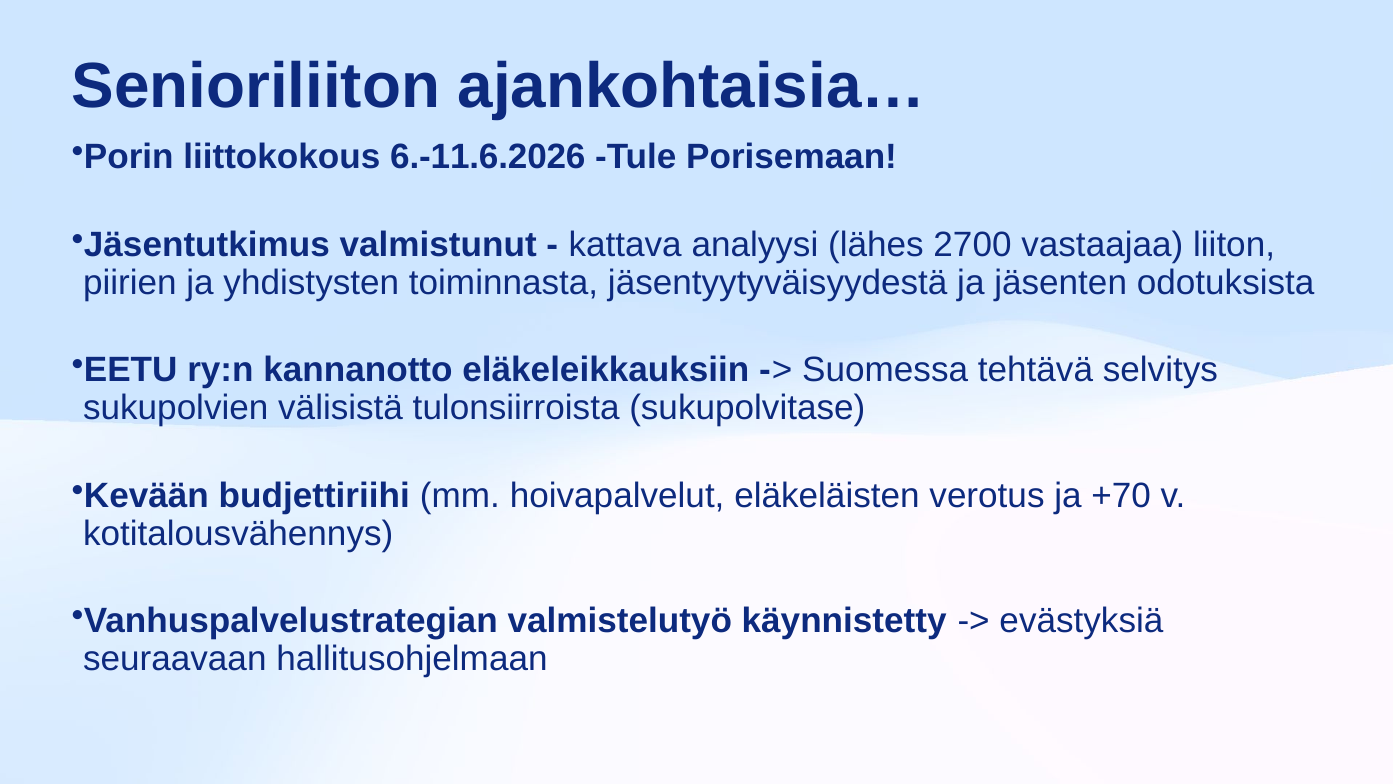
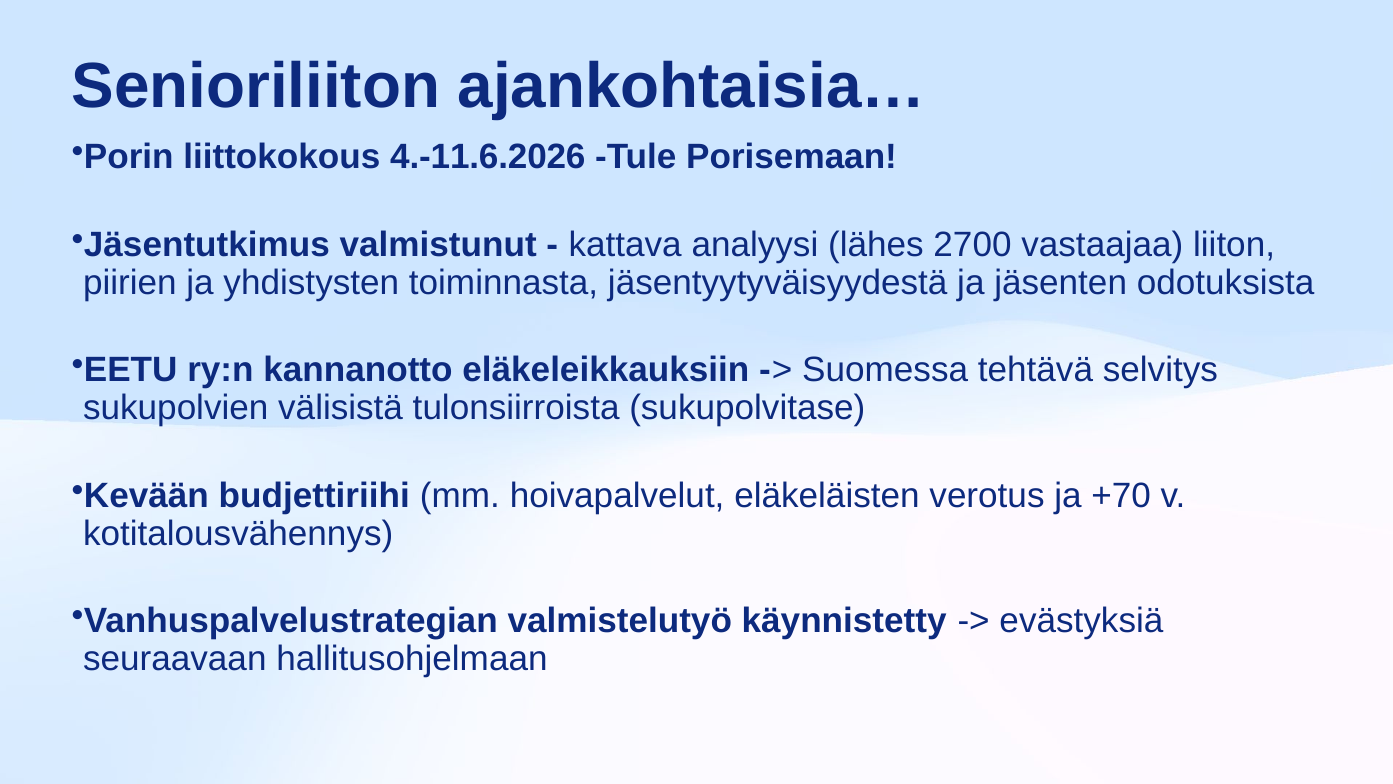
6.-11.6.2026: 6.-11.6.2026 -> 4.-11.6.2026
